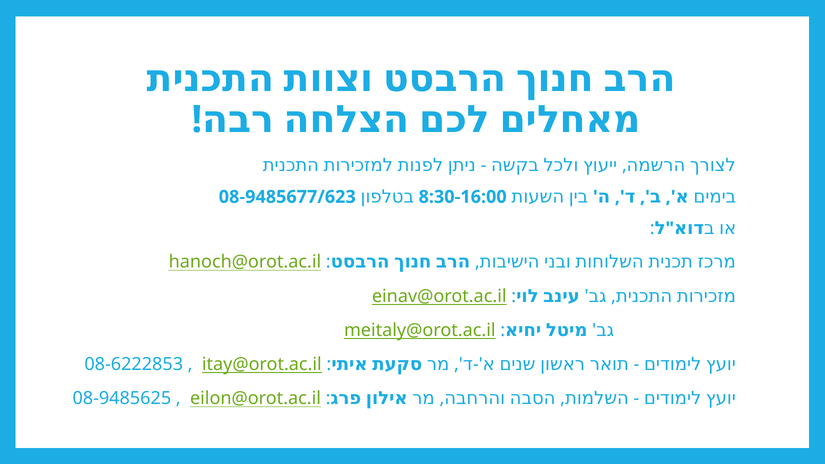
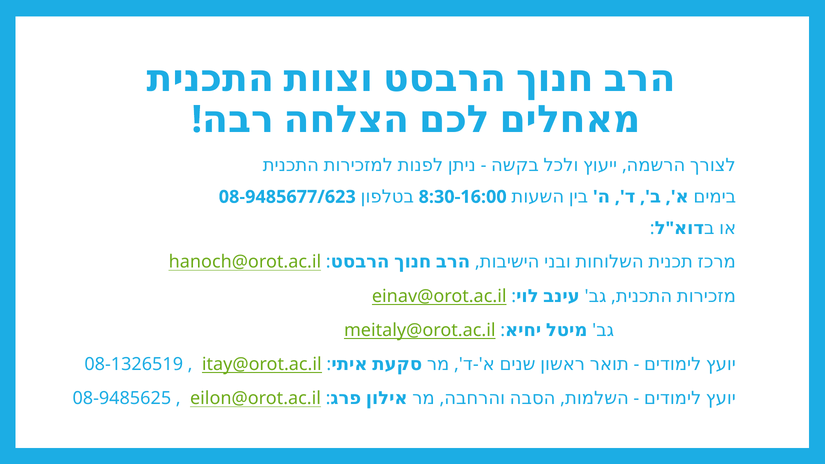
08-6222853: 08-6222853 -> 08-1326519
